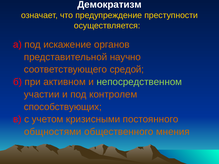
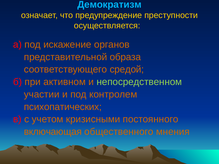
Демократизм colour: white -> light blue
научно: научно -> образа
способствующих: способствующих -> психопатических
общностями: общностями -> включающая
